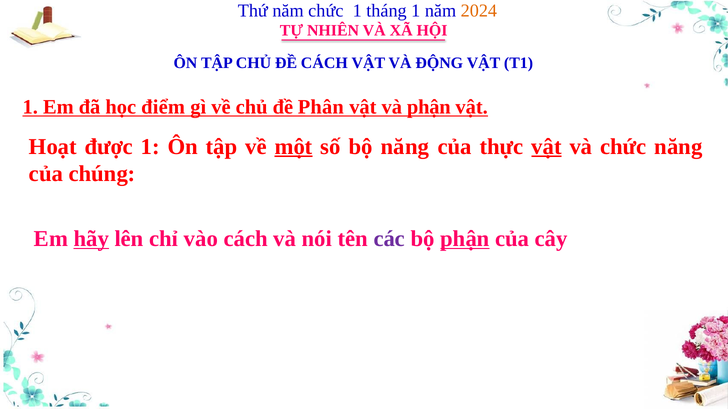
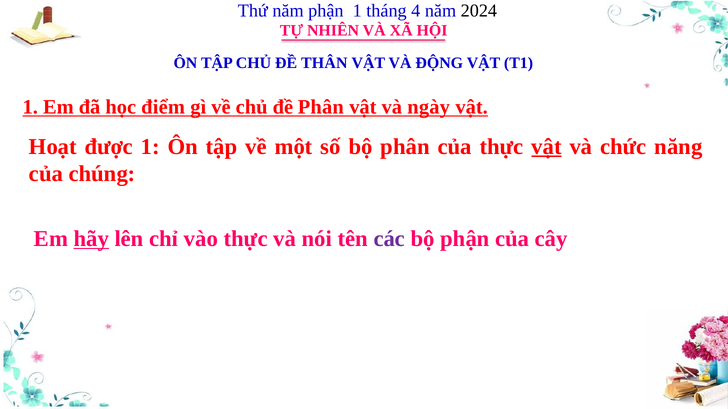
năm chức: chức -> phận
tháng 1: 1 -> 4
2024 colour: orange -> black
ĐỀ CÁCH: CÁCH -> THÂN
và phận: phận -> ngày
một underline: present -> none
bộ năng: năng -> phân
vào cách: cách -> thực
phận at (465, 239) underline: present -> none
